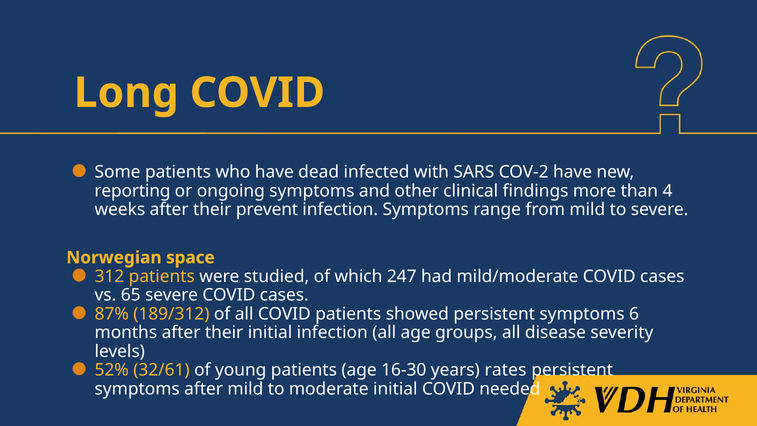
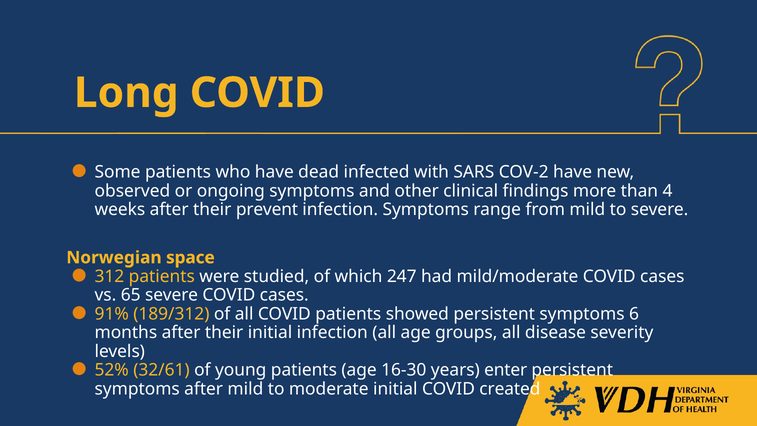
reporting: reporting -> observed
87%: 87% -> 91%
rates: rates -> enter
needed: needed -> created
